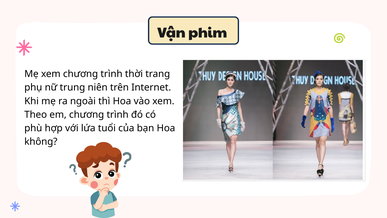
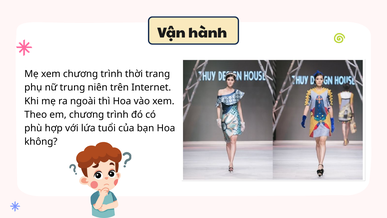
phim: phim -> hành
